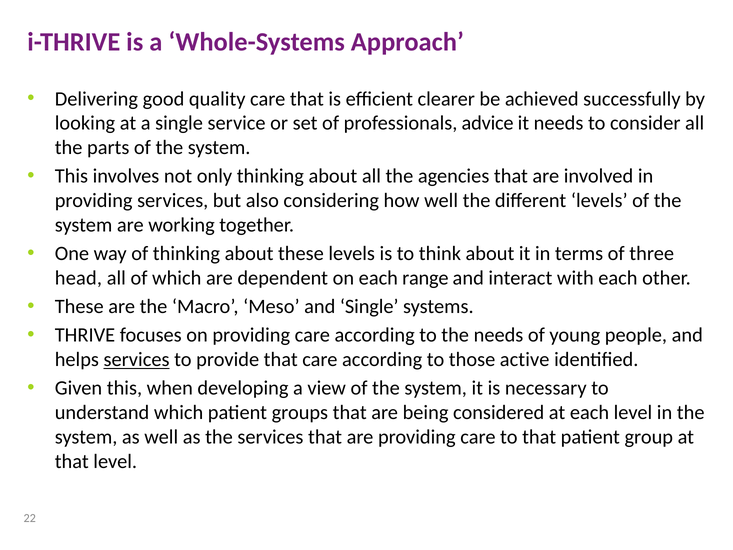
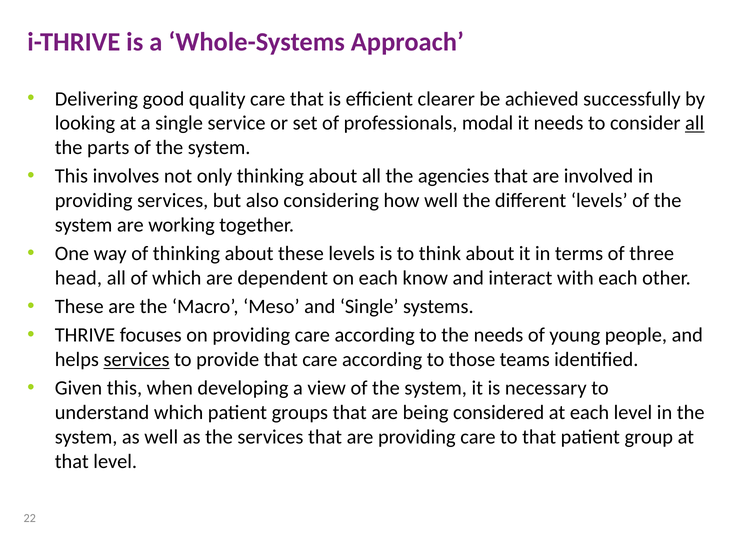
advice: advice -> modal
all at (695, 123) underline: none -> present
range: range -> know
active: active -> teams
